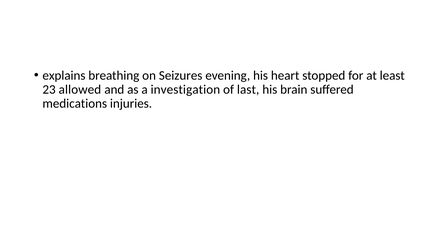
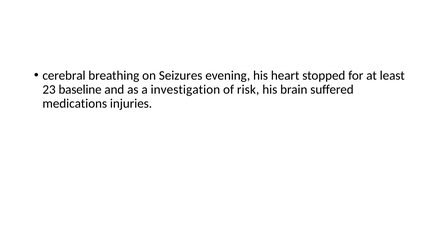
explains: explains -> cerebral
allowed: allowed -> baseline
last: last -> risk
